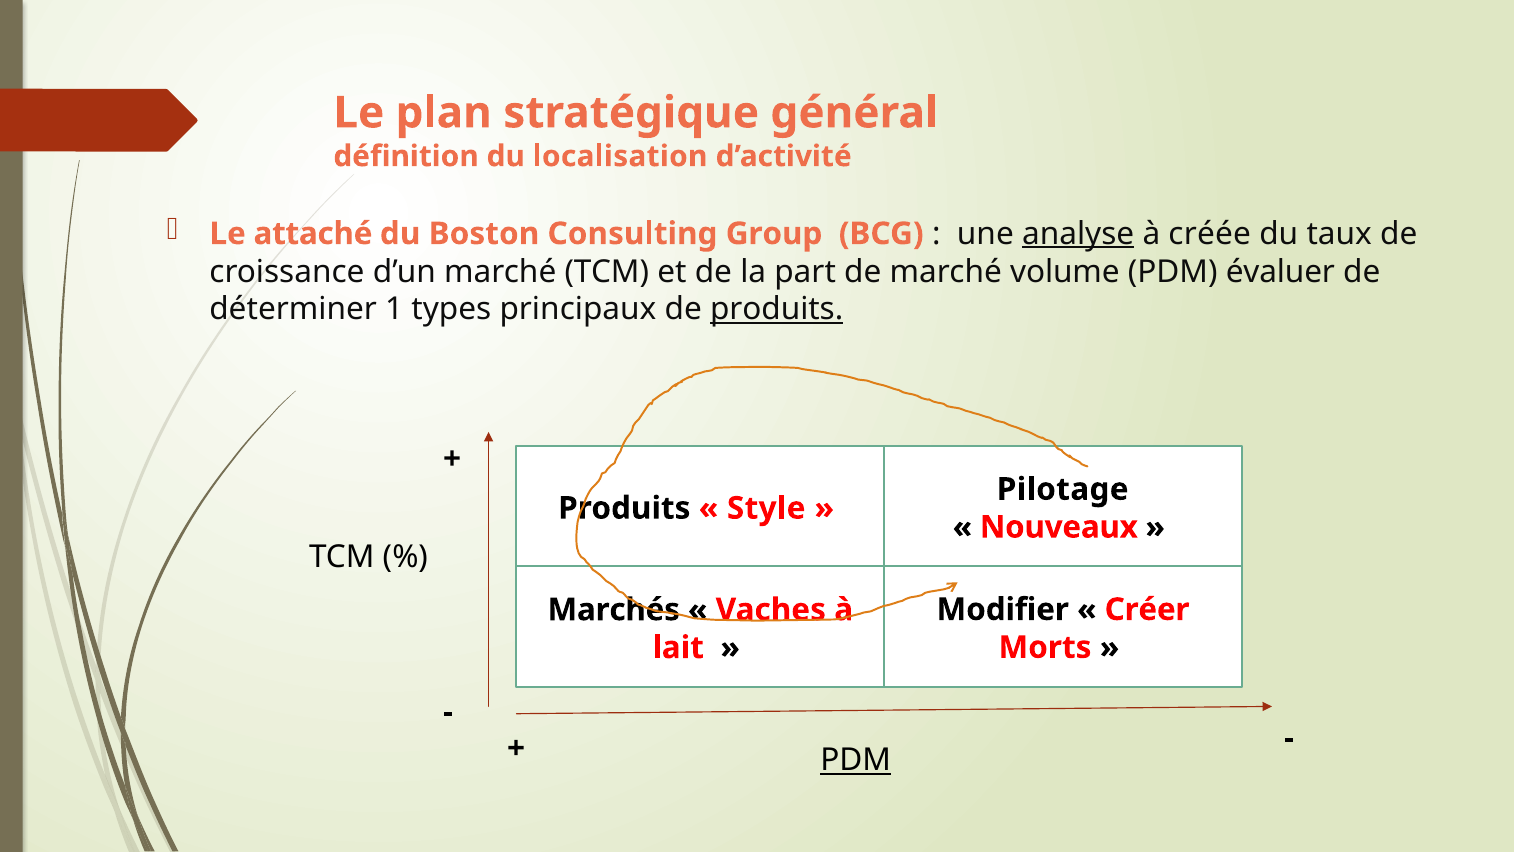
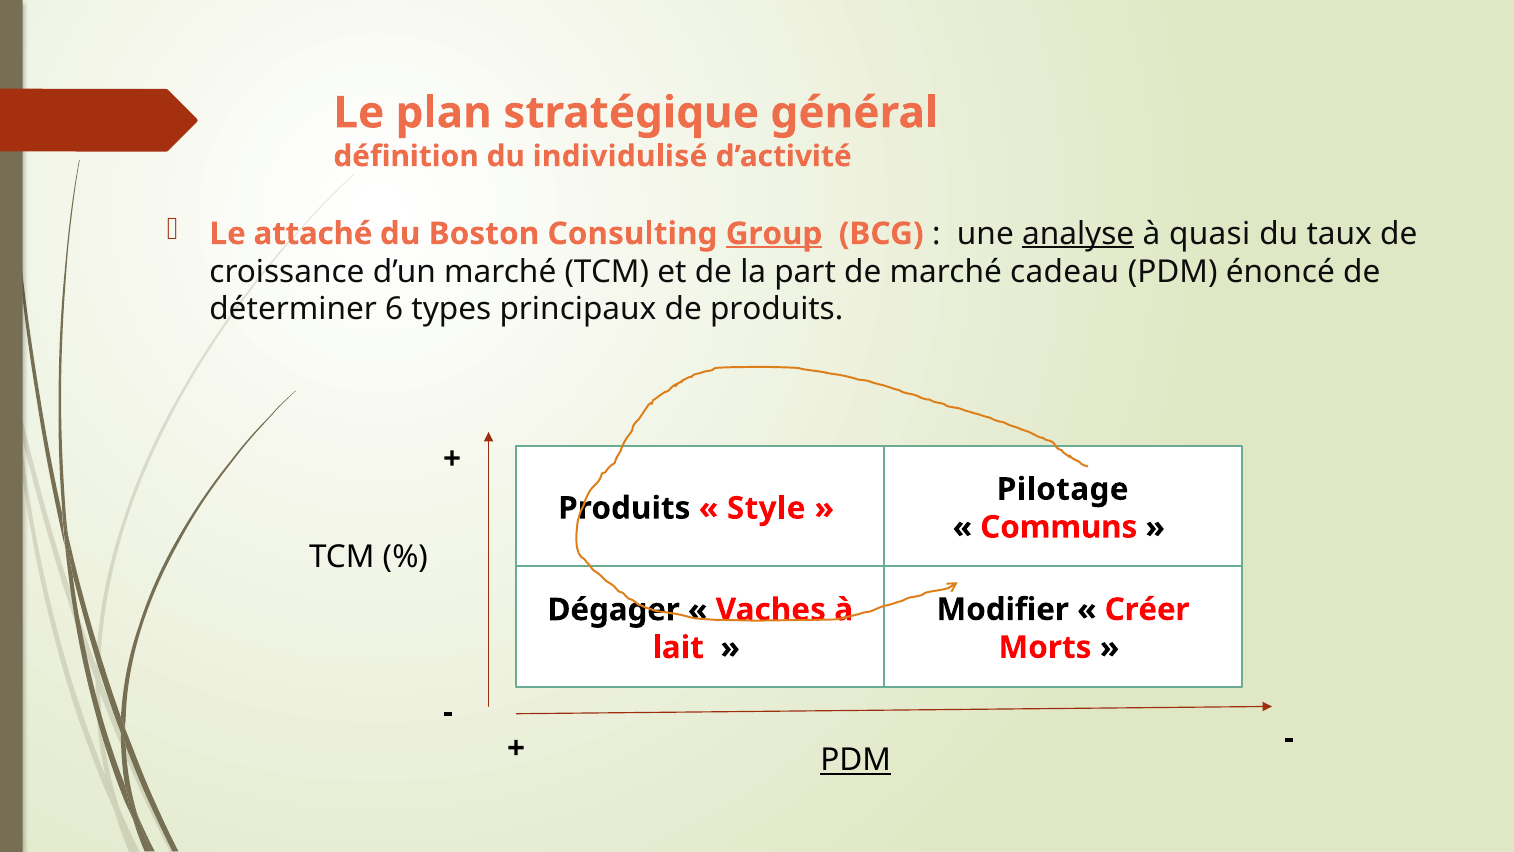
localisation: localisation -> individulisé
Group underline: none -> present
créée: créée -> quasi
volume: volume -> cadeau
évaluer: évaluer -> énoncé
1: 1 -> 6
produits at (777, 309) underline: present -> none
Nouveaux: Nouveaux -> Communs
Marchés: Marchés -> Dégager
